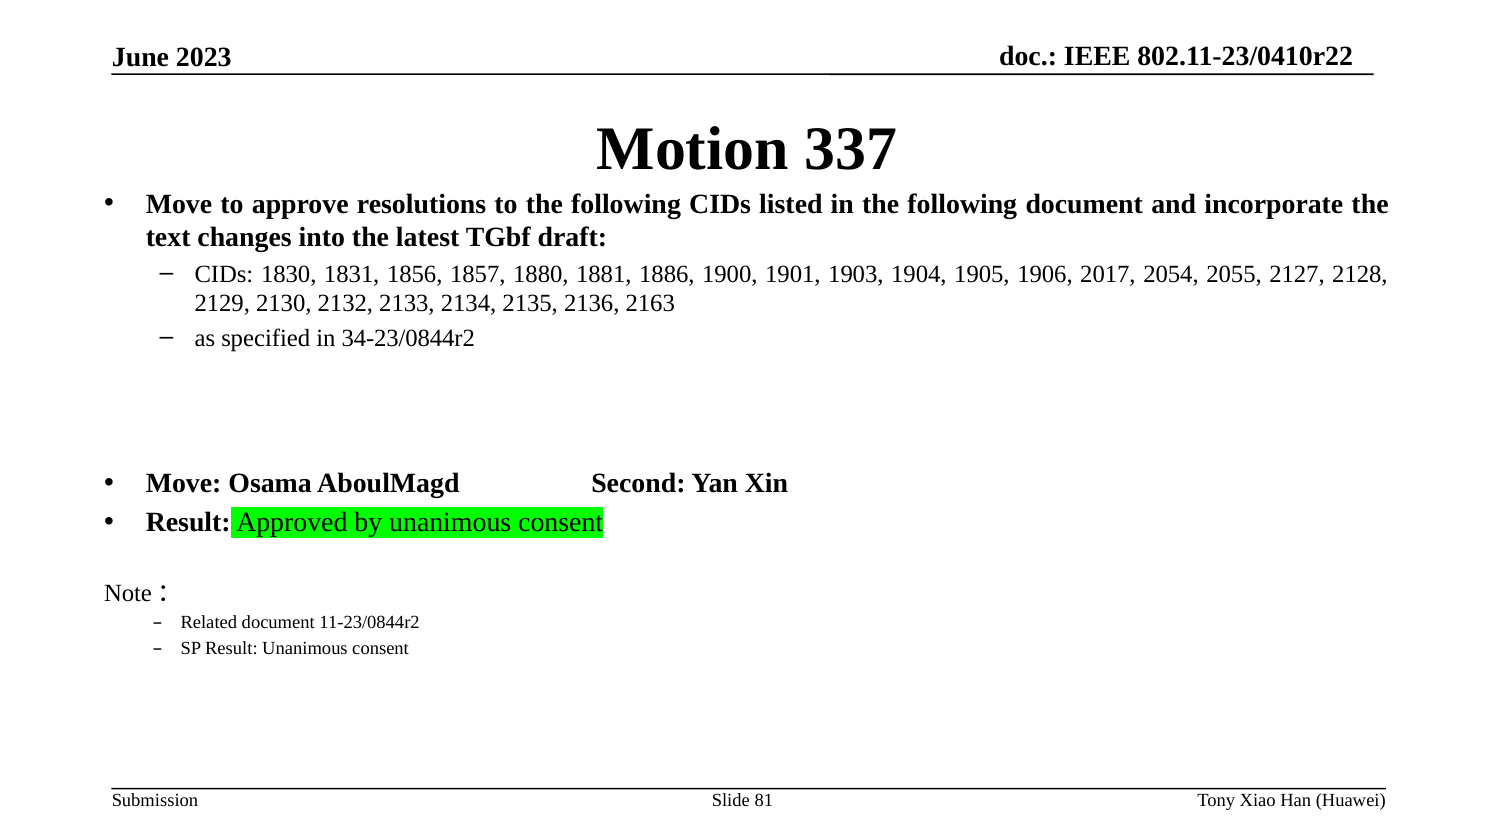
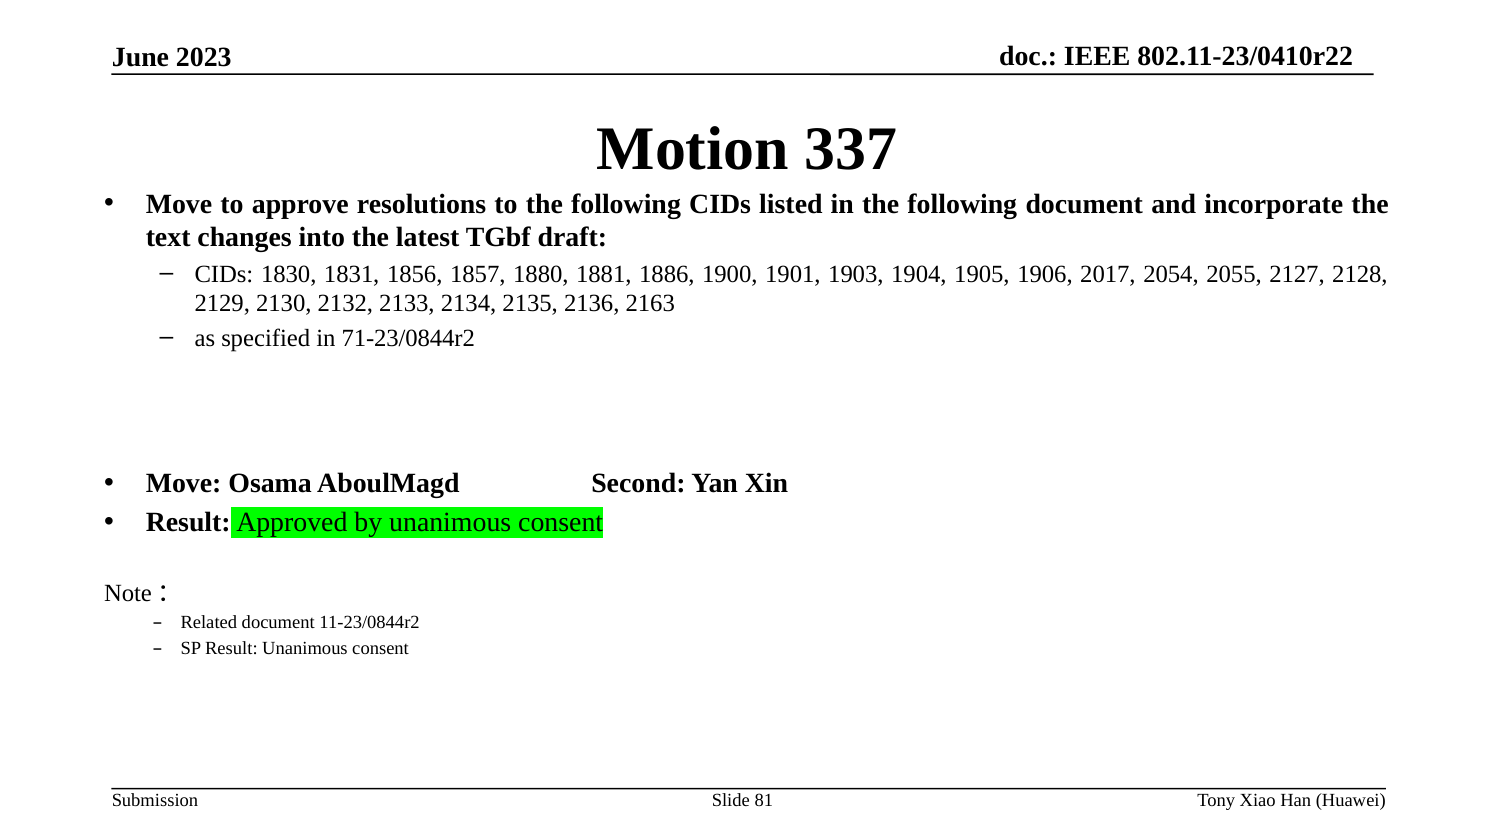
34-23/0844r2: 34-23/0844r2 -> 71-23/0844r2
